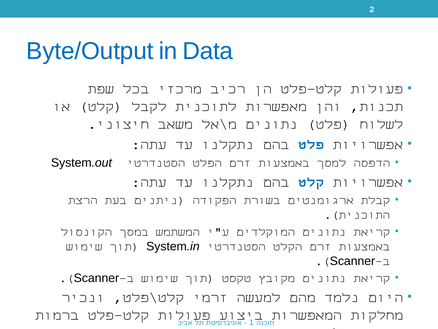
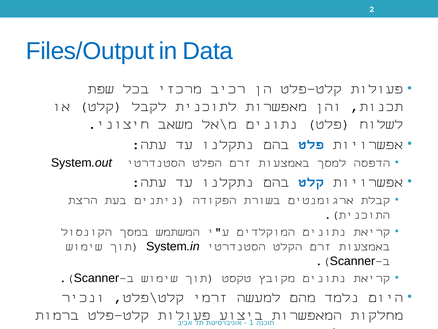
Byte/Output: Byte/Output -> Files/Output
